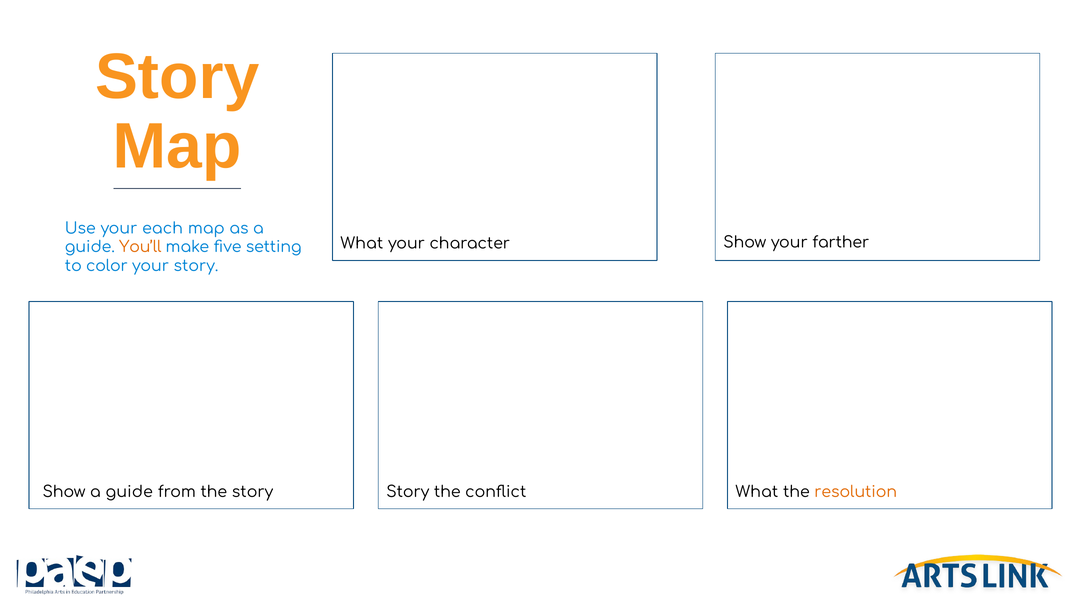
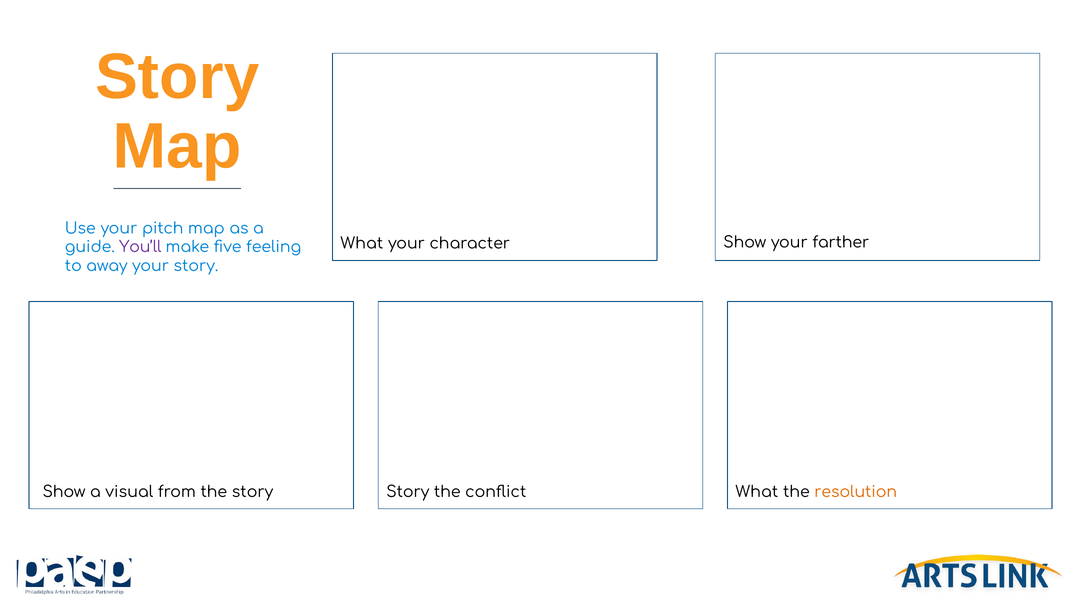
each: each -> pitch
You’ll colour: orange -> purple
setting: setting -> feeling
color: color -> away
Show a guide: guide -> visual
